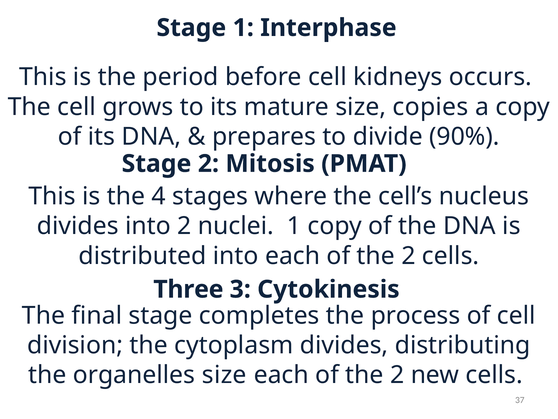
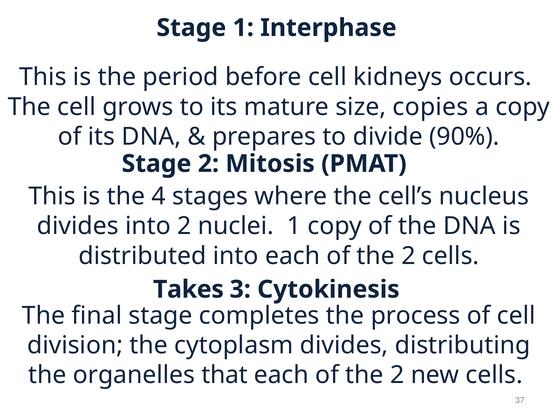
Three: Three -> Takes
organelles size: size -> that
